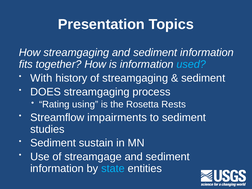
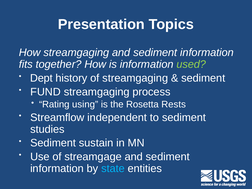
used colour: light blue -> light green
With: With -> Dept
DOES: DOES -> FUND
impairments: impairments -> independent
